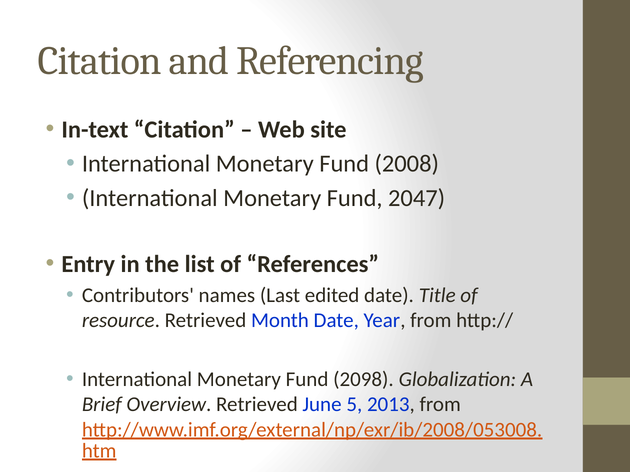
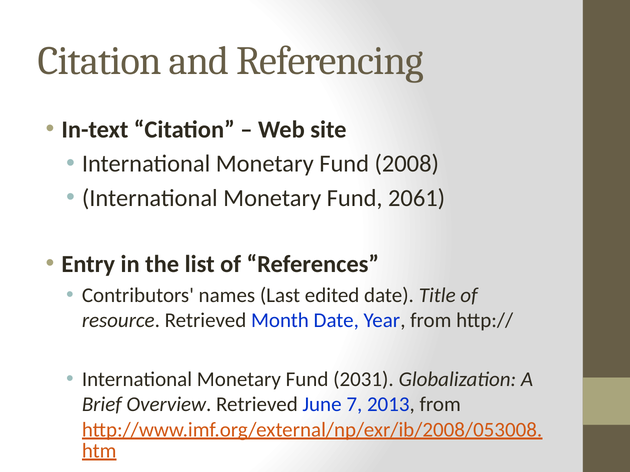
2047: 2047 -> 2061
2098: 2098 -> 2031
5: 5 -> 7
